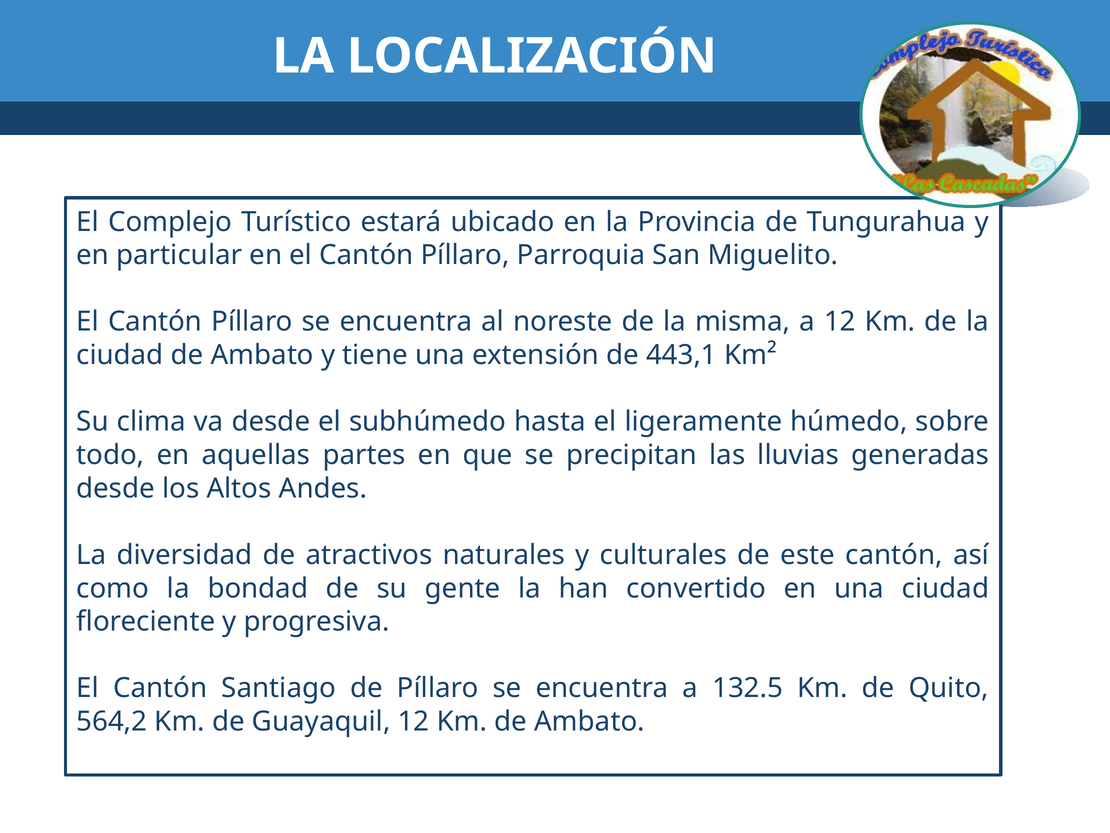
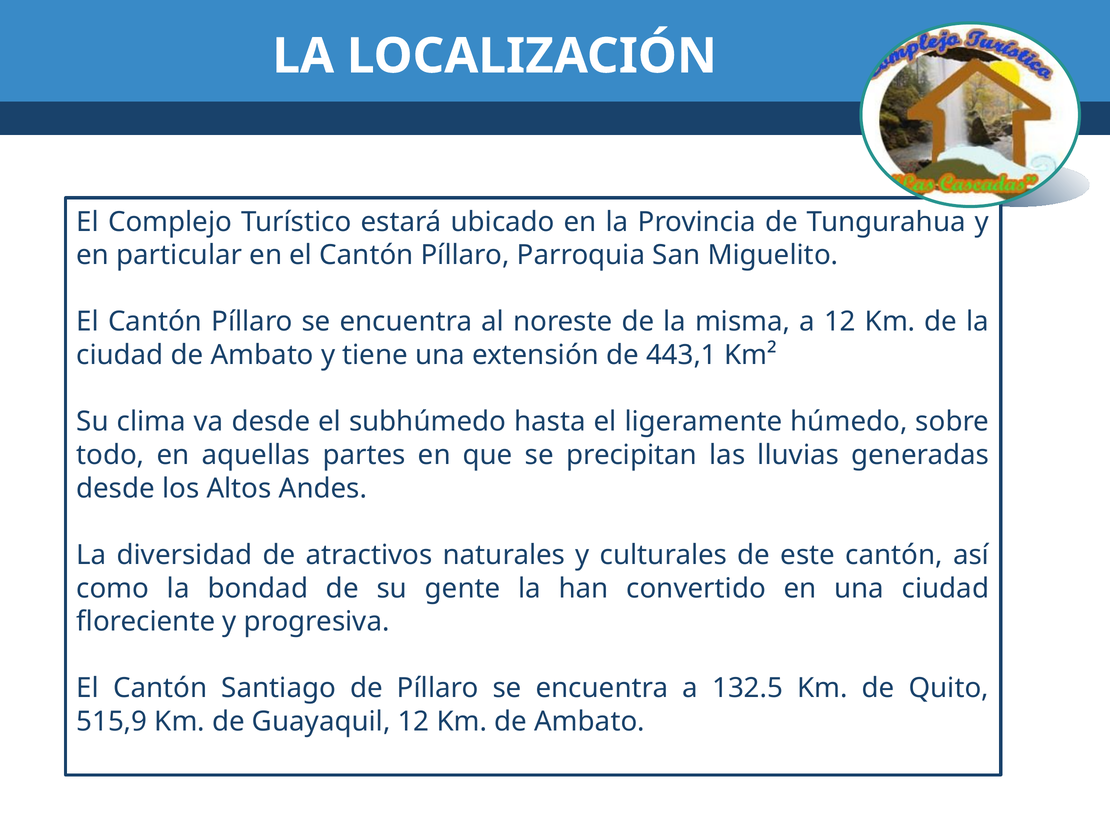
564,2: 564,2 -> 515,9
